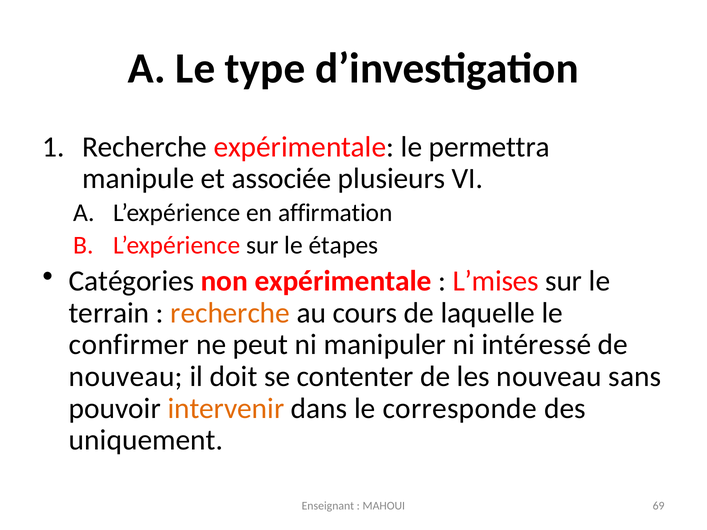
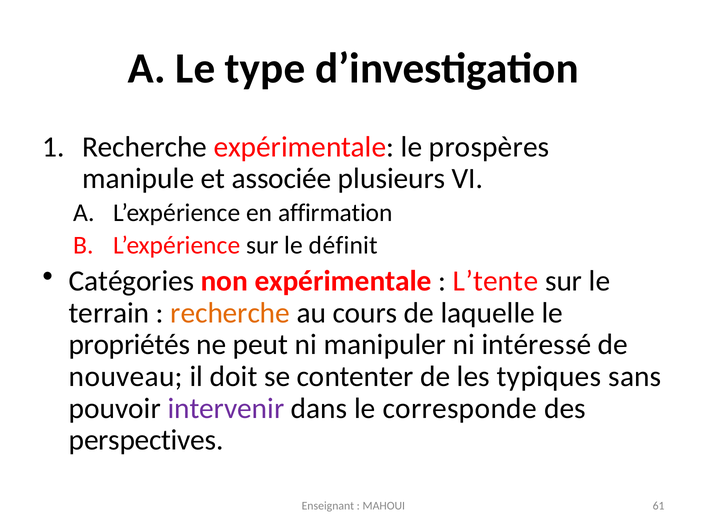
permettra: permettra -> prospères
étapes: étapes -> définit
L’mises: L’mises -> L’tente
confirmer: confirmer -> propriétés
les nouveau: nouveau -> typiques
intervenir colour: orange -> purple
uniquement: uniquement -> perspectives
69: 69 -> 61
